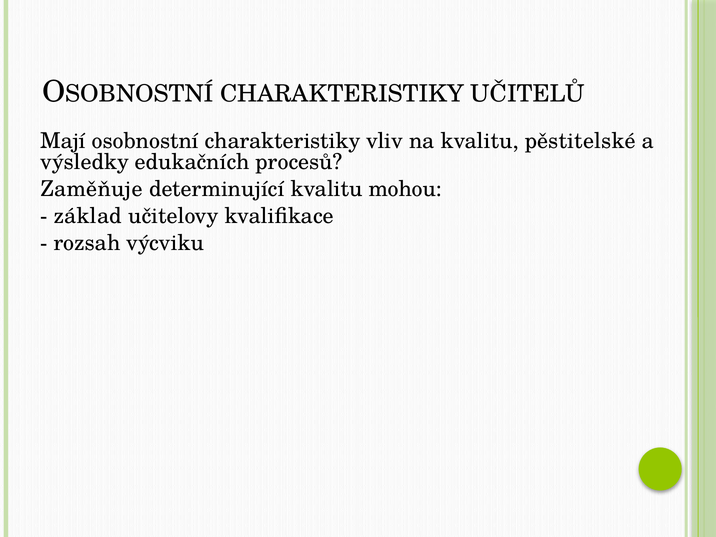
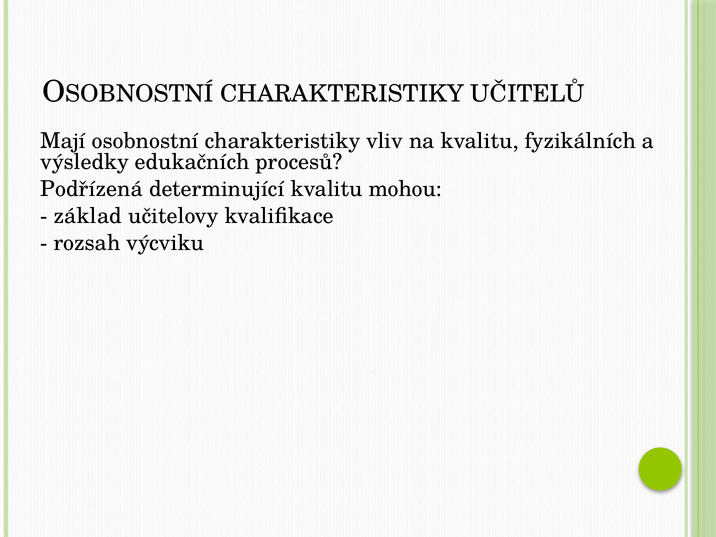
pěstitelské: pěstitelské -> fyzikálních
Zaměňuje: Zaměňuje -> Podřízená
